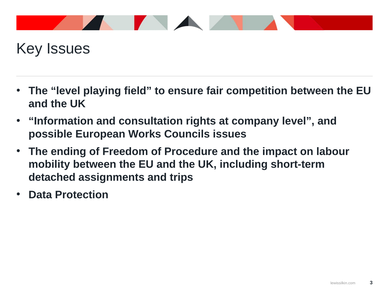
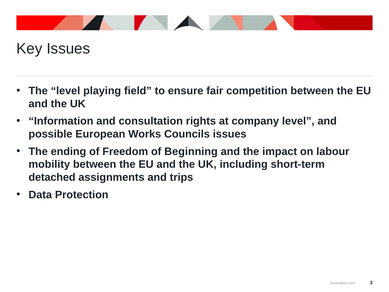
Procedure: Procedure -> Beginning
